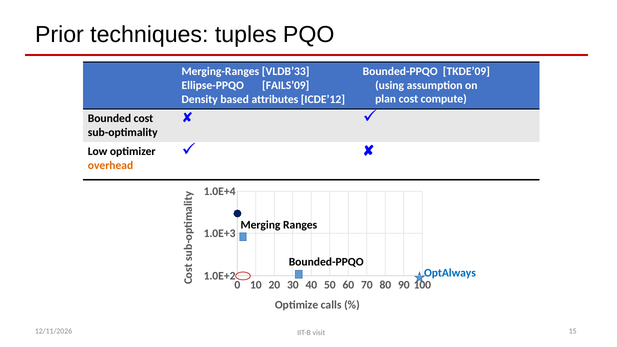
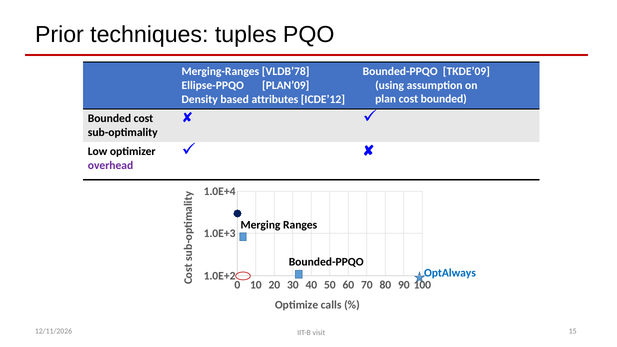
VLDB’33: VLDB’33 -> VLDB’78
FAILS’09: FAILS’09 -> PLAN’09
cost compute: compute -> bounded
overhead colour: orange -> purple
